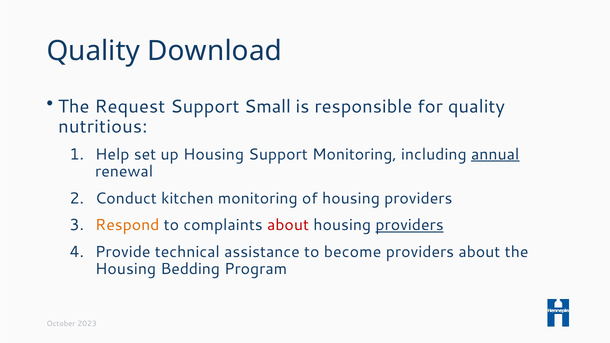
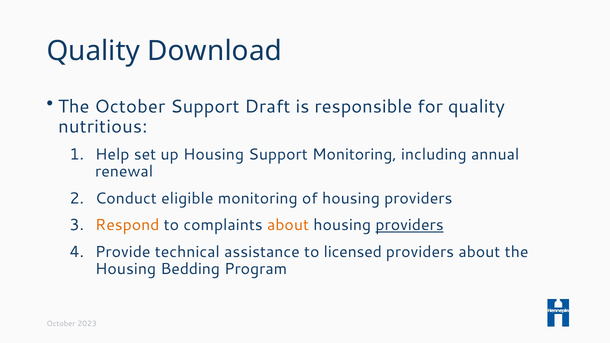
The Request: Request -> October
Small: Small -> Draft
annual underline: present -> none
kitchen: kitchen -> eligible
about at (288, 225) colour: red -> orange
become: become -> licensed
